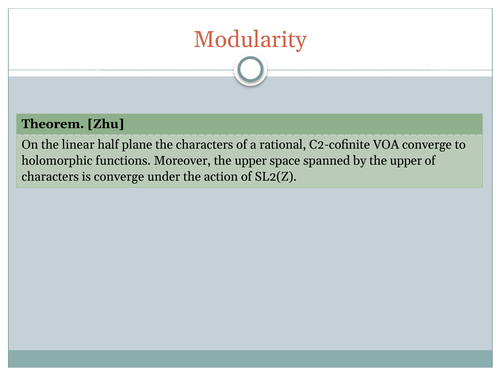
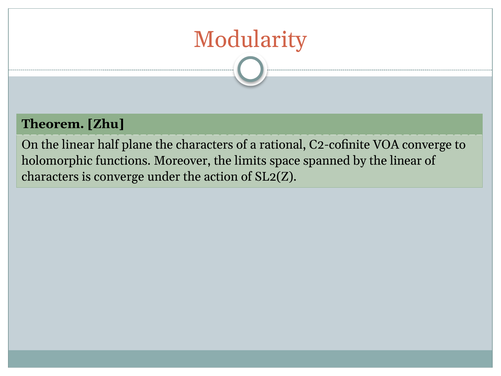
Moreover the upper: upper -> limits
by the upper: upper -> linear
